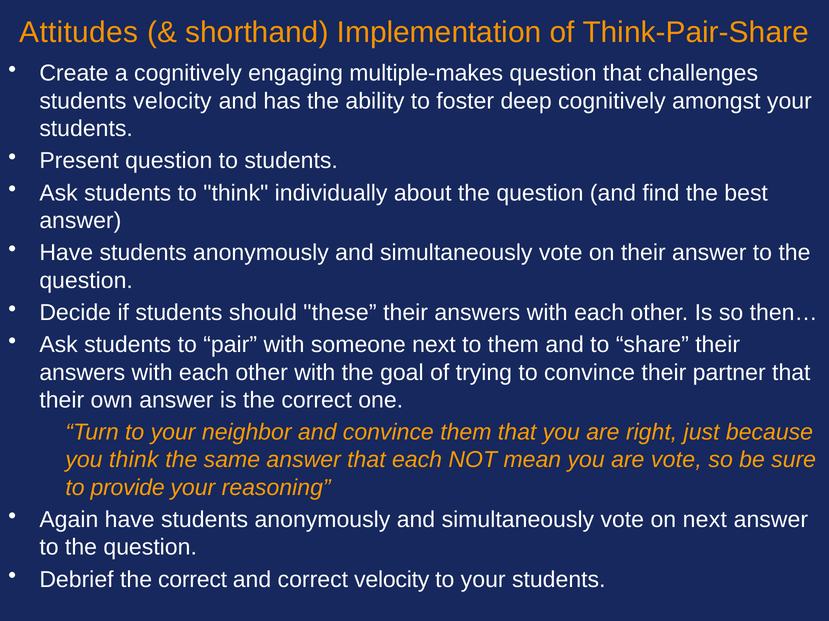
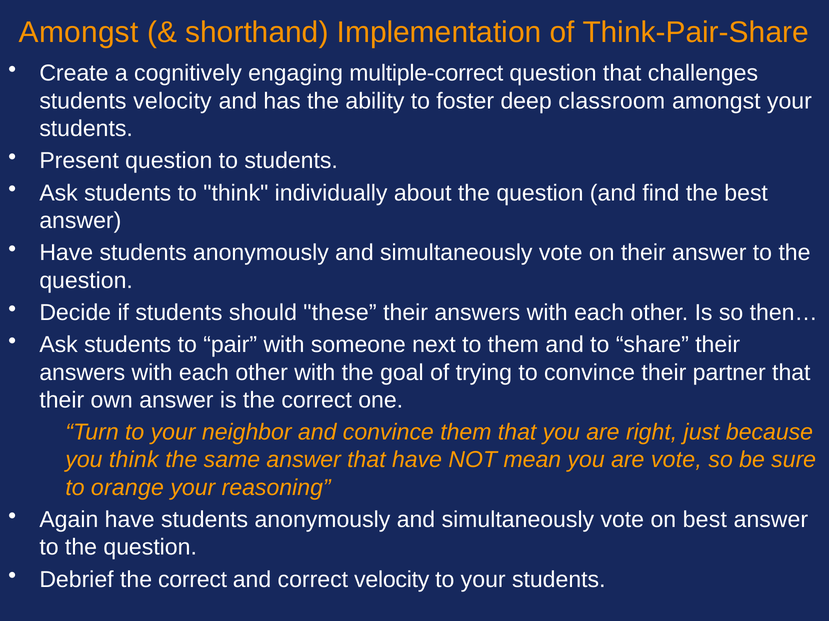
Attitudes at (79, 33): Attitudes -> Amongst
multiple-makes: multiple-makes -> multiple-correct
deep cognitively: cognitively -> classroom
that each: each -> have
provide: provide -> orange
on next: next -> best
